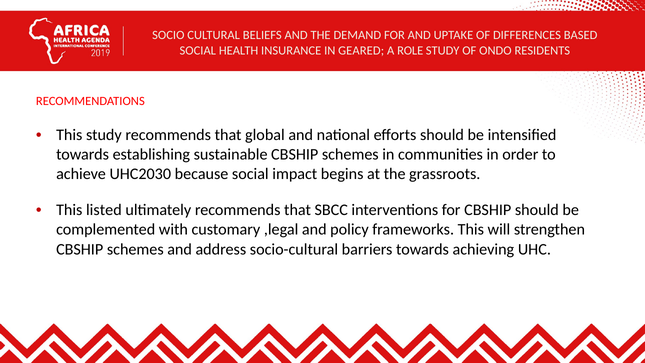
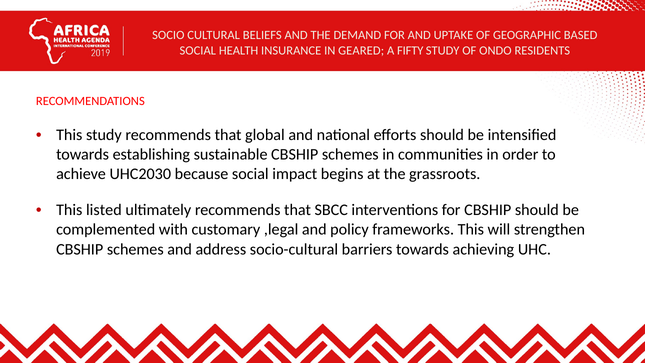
DIFFERENCES: DIFFERENCES -> GEOGRAPHIC
ROLE: ROLE -> FIFTY
